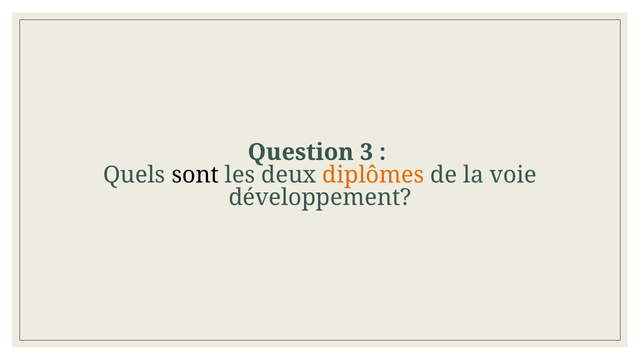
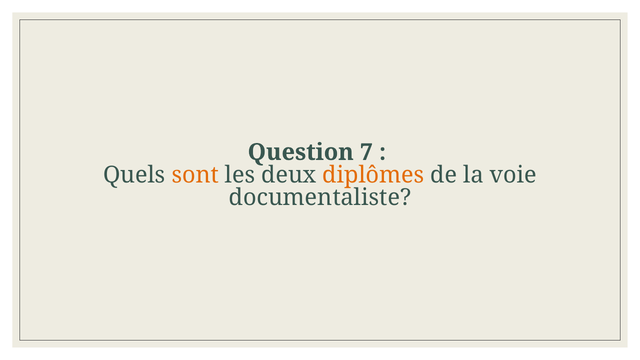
3: 3 -> 7
sont colour: black -> orange
développement: développement -> documentaliste
